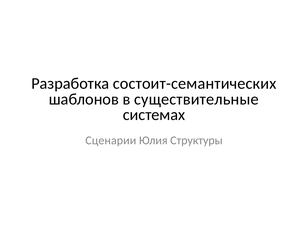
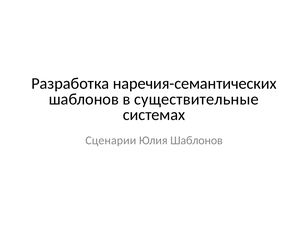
состоит-семантических: состоит-семантических -> наречия-семантических
Юлия Структуры: Структуры -> Шаблонов
